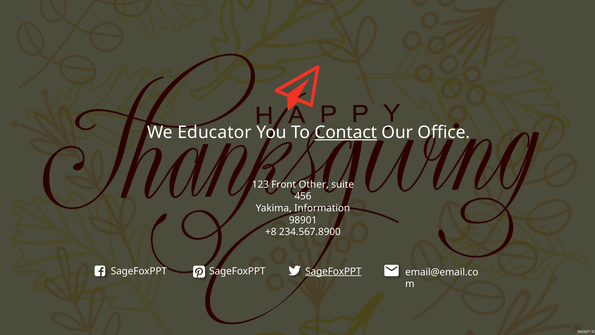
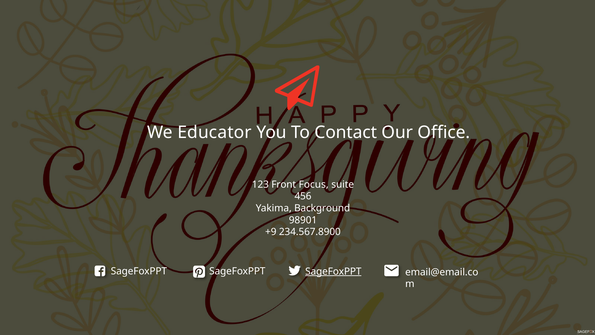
Contact underline: present -> none
Other: Other -> Focus
Information: Information -> Background
+8: +8 -> +9
